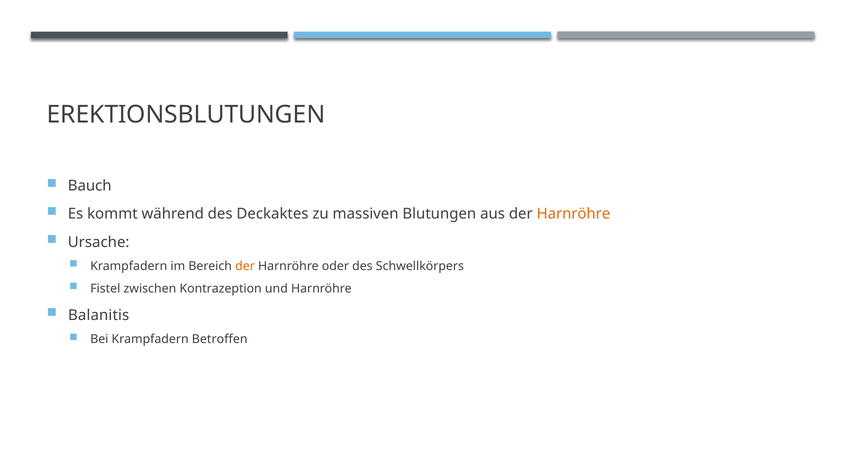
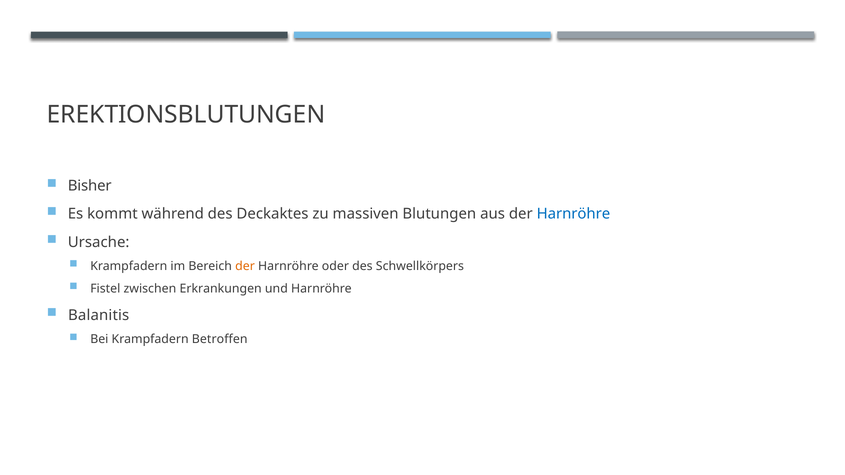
Bauch: Bauch -> Bisher
Harnröhre at (573, 214) colour: orange -> blue
Kontrazeption: Kontrazeption -> Erkrankungen
